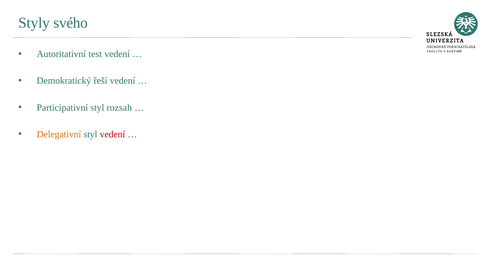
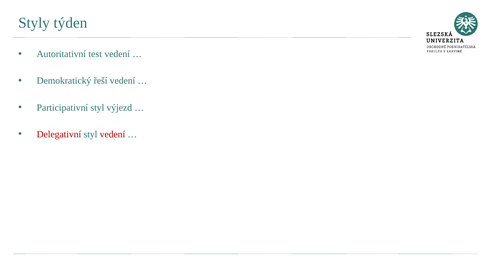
svého: svého -> týden
rozsah: rozsah -> výjezd
Delegativní colour: orange -> red
